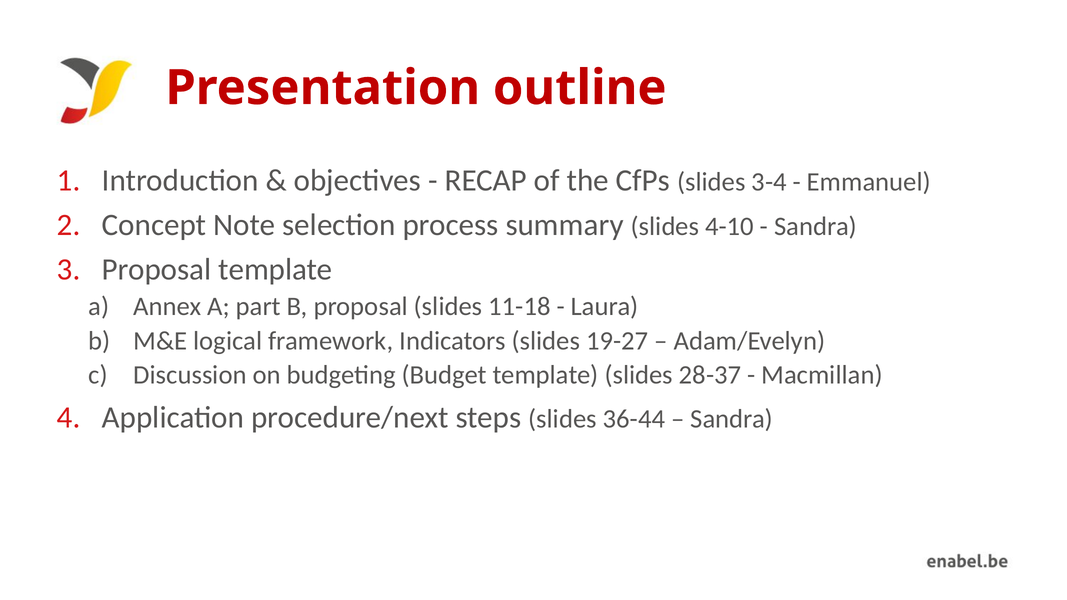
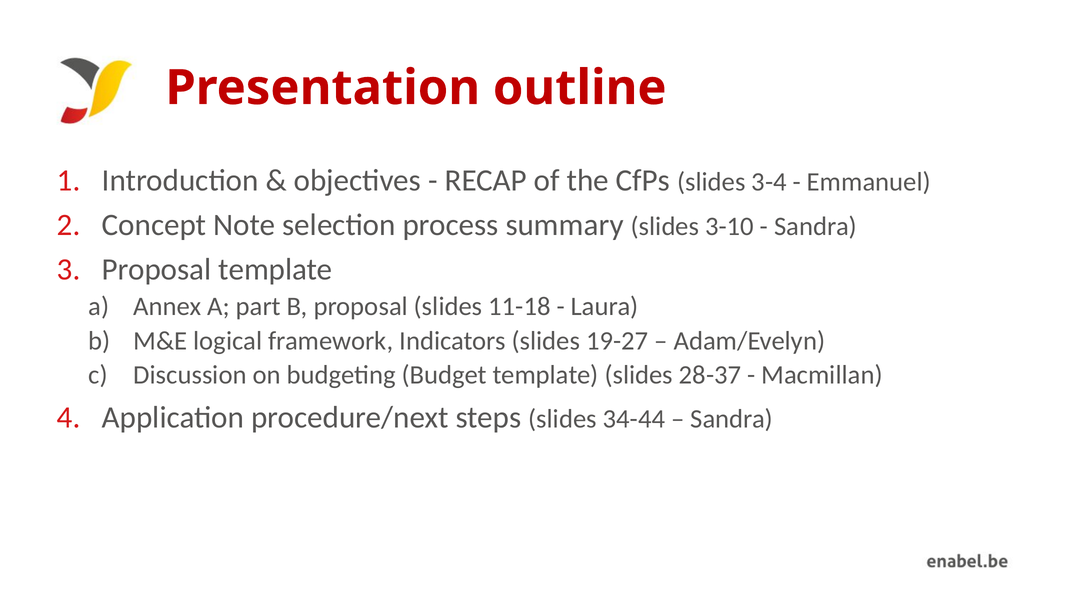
4-10: 4-10 -> 3-10
36-44: 36-44 -> 34-44
